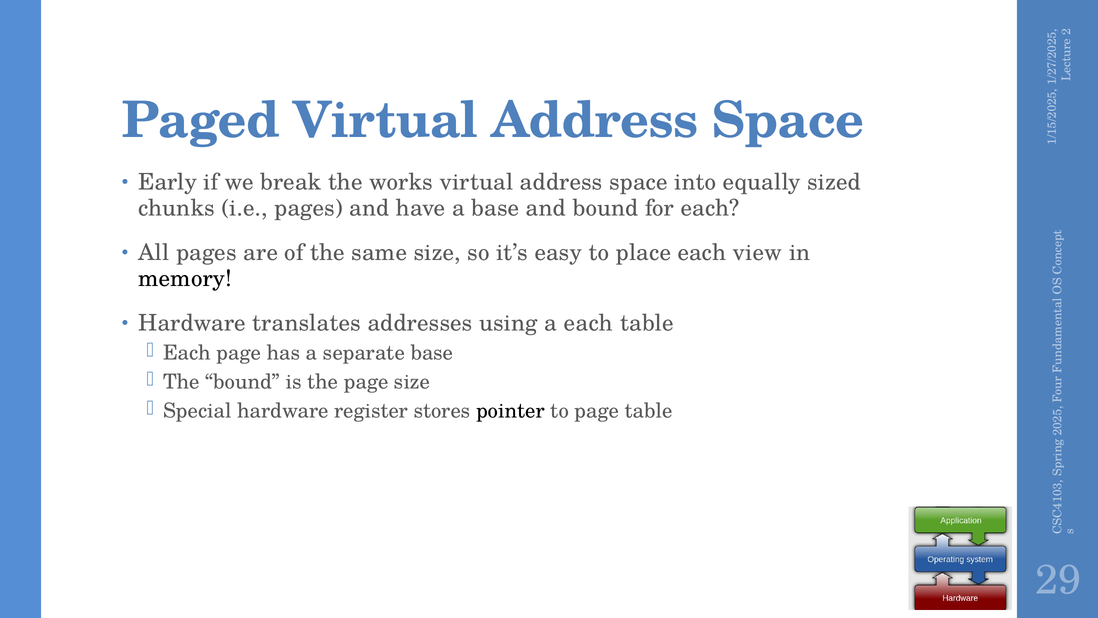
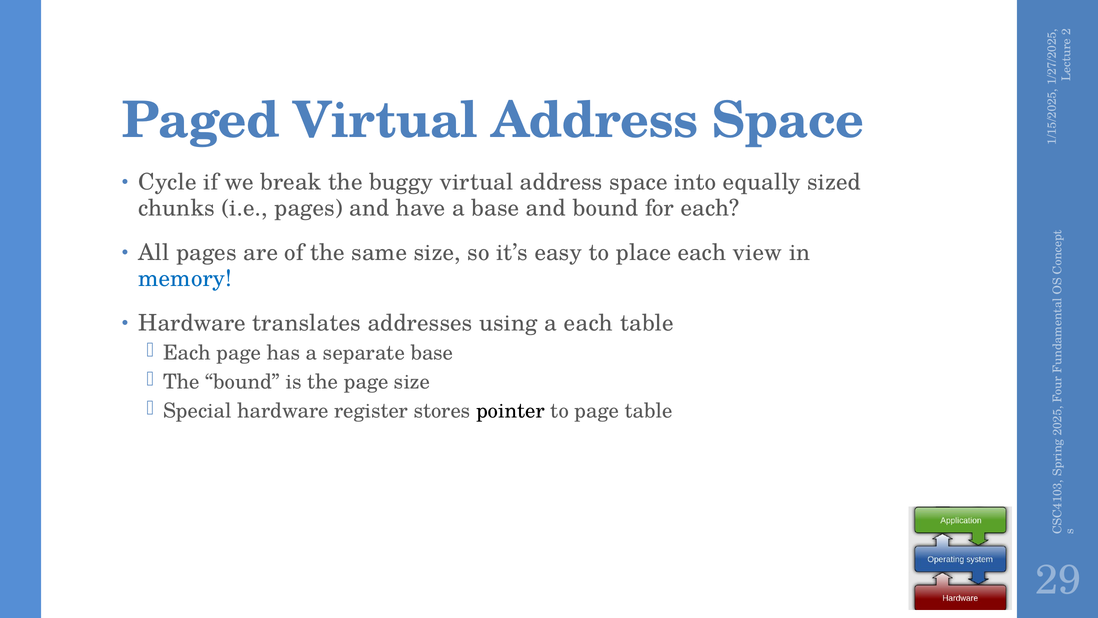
Early: Early -> Cycle
works: works -> buggy
memory colour: black -> blue
